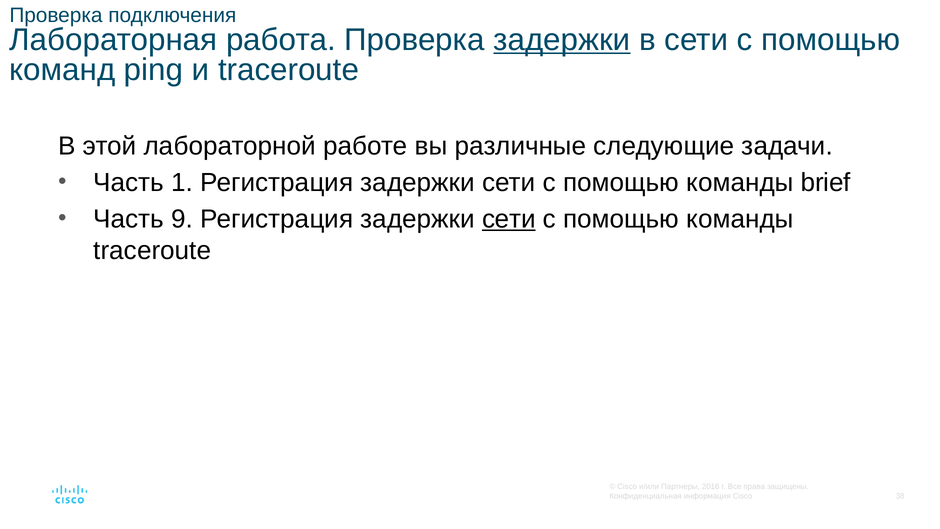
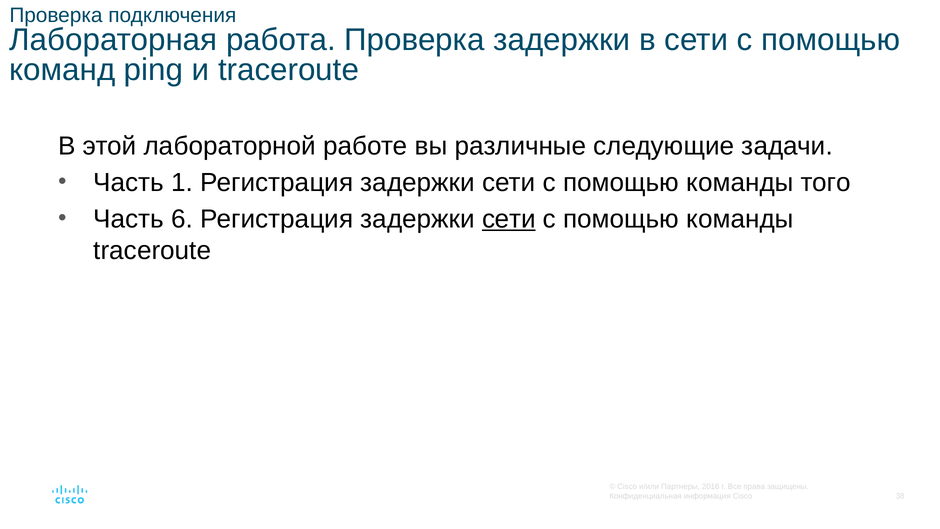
задержки at (562, 40) underline: present -> none
brief: brief -> того
9: 9 -> 6
